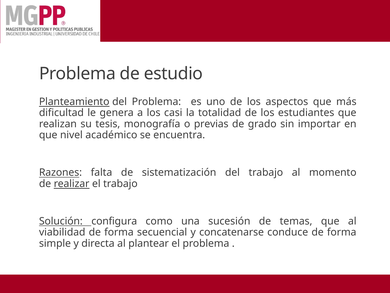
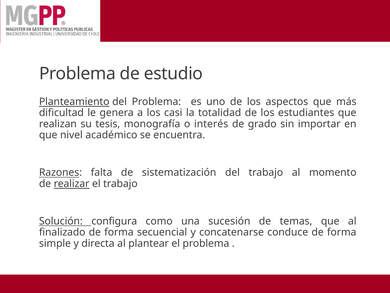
previas: previas -> interés
viabilidad: viabilidad -> finalizado
